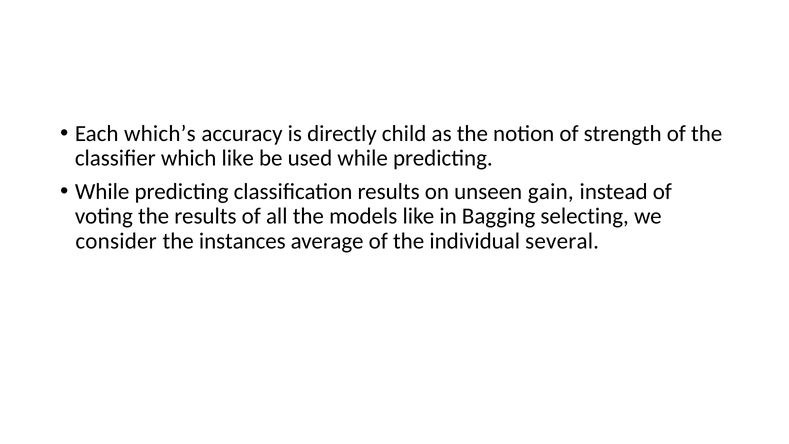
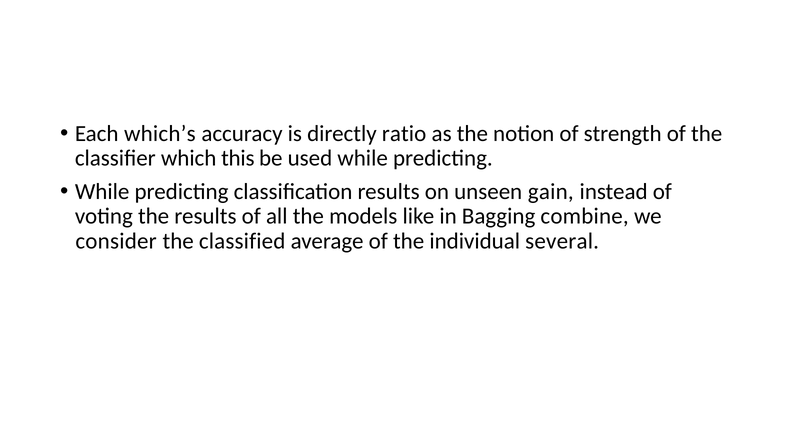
child: child -> ratio
which like: like -> this
selecting: selecting -> combine
instances: instances -> classified
